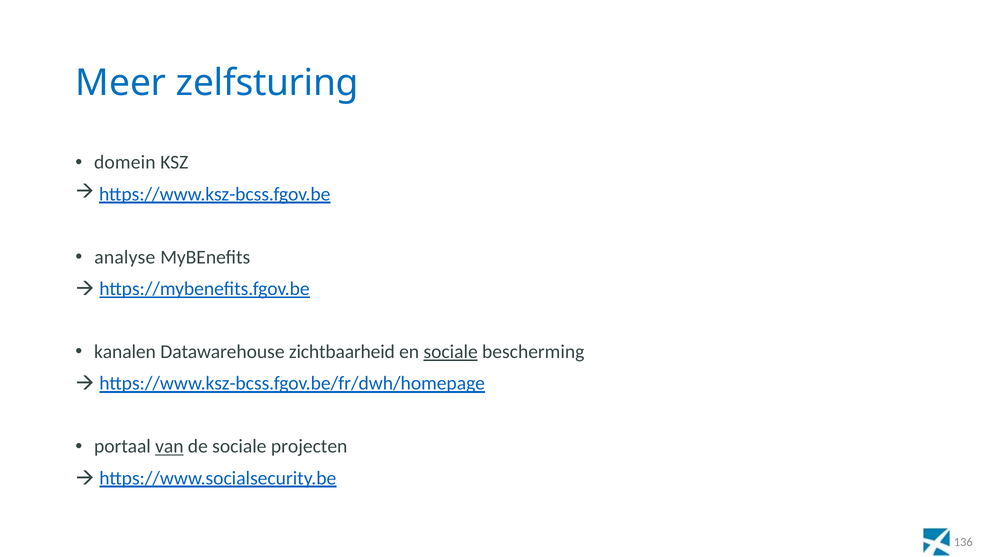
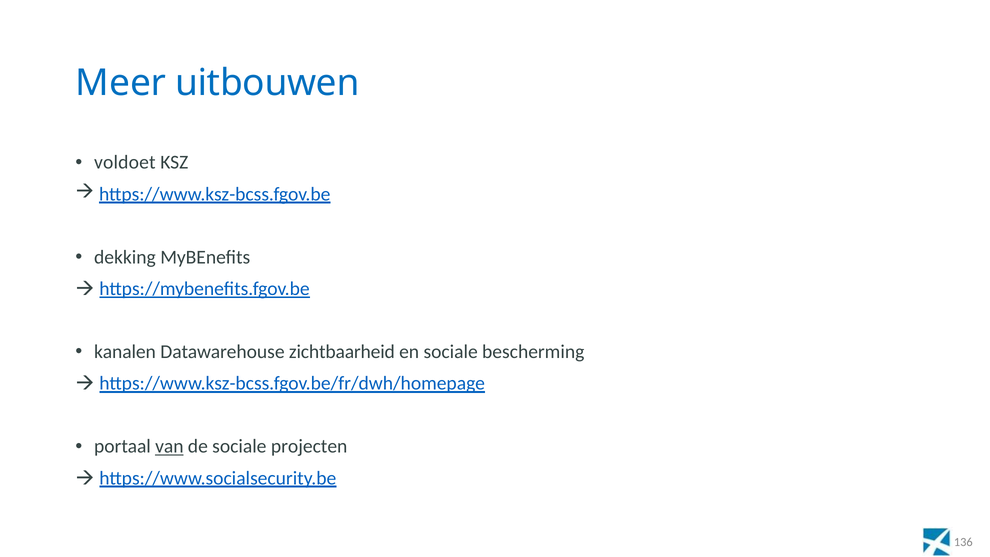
zelfsturing: zelfsturing -> uitbouwen
domein: domein -> voldoet
analyse: analyse -> dekking
sociale at (451, 352) underline: present -> none
